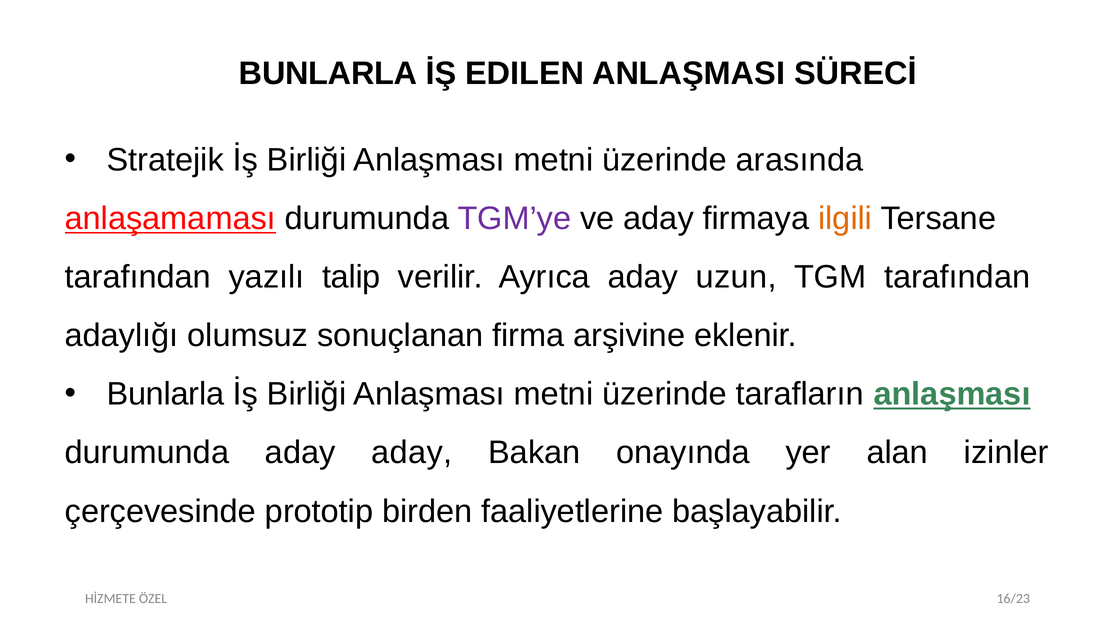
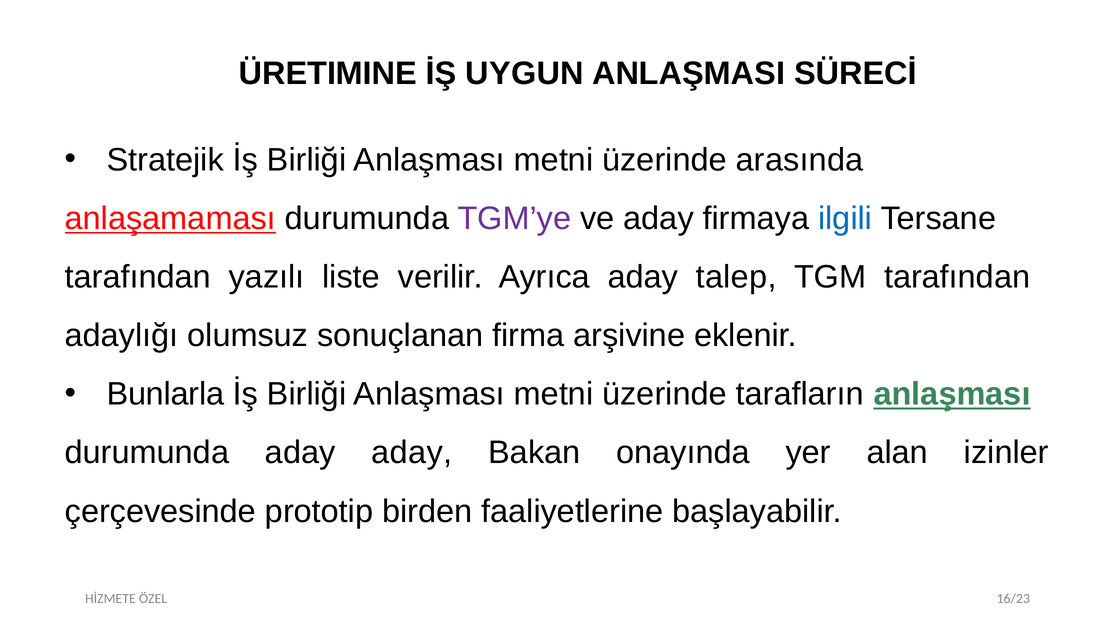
BUNLARLA at (328, 73): BUNLARLA -> ÜRETIMINE
EDILEN: EDILEN -> UYGUN
ilgili colour: orange -> blue
talip: talip -> liste
uzun: uzun -> talep
